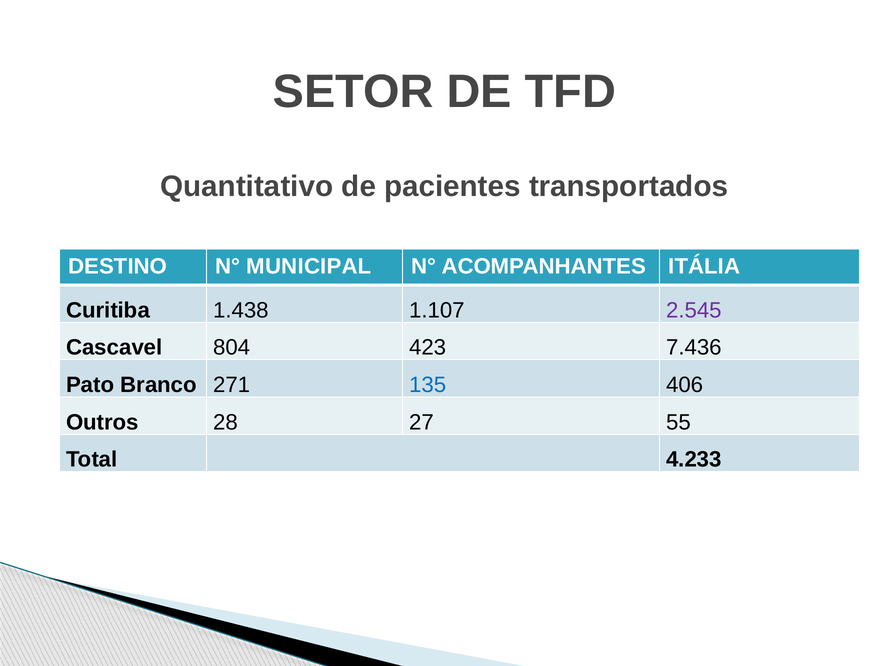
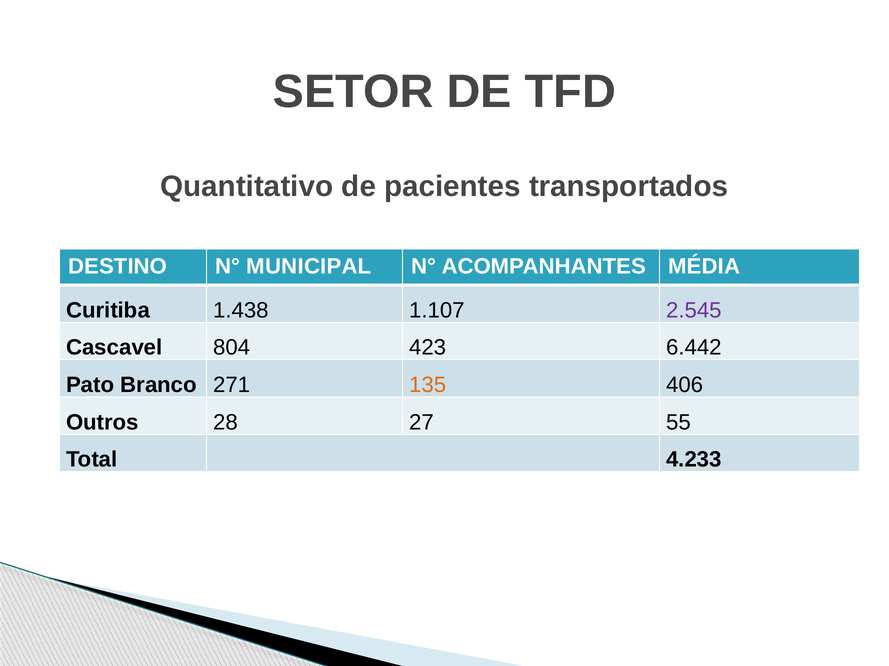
ITÁLIA: ITÁLIA -> MÉDIA
7.436: 7.436 -> 6.442
135 colour: blue -> orange
